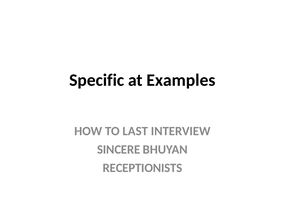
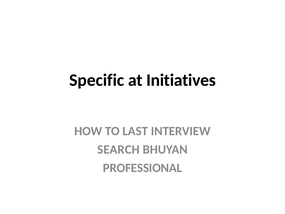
Examples: Examples -> Initiatives
SINCERE: SINCERE -> SEARCH
RECEPTIONISTS: RECEPTIONISTS -> PROFESSIONAL
